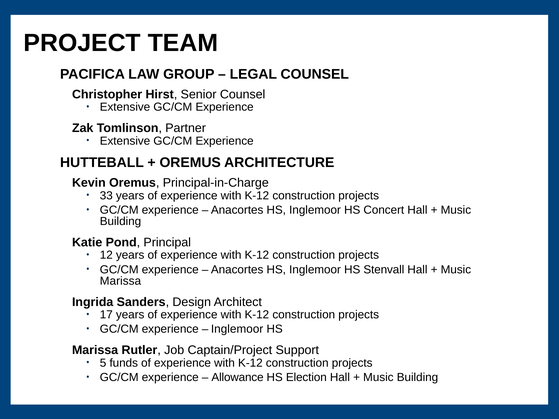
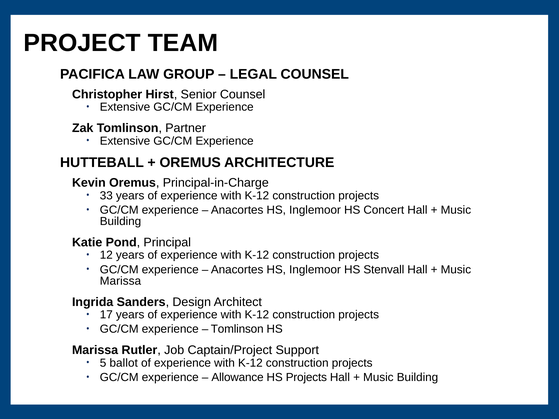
Inglemoor at (237, 329): Inglemoor -> Tomlinson
funds: funds -> ballot
HS Election: Election -> Projects
